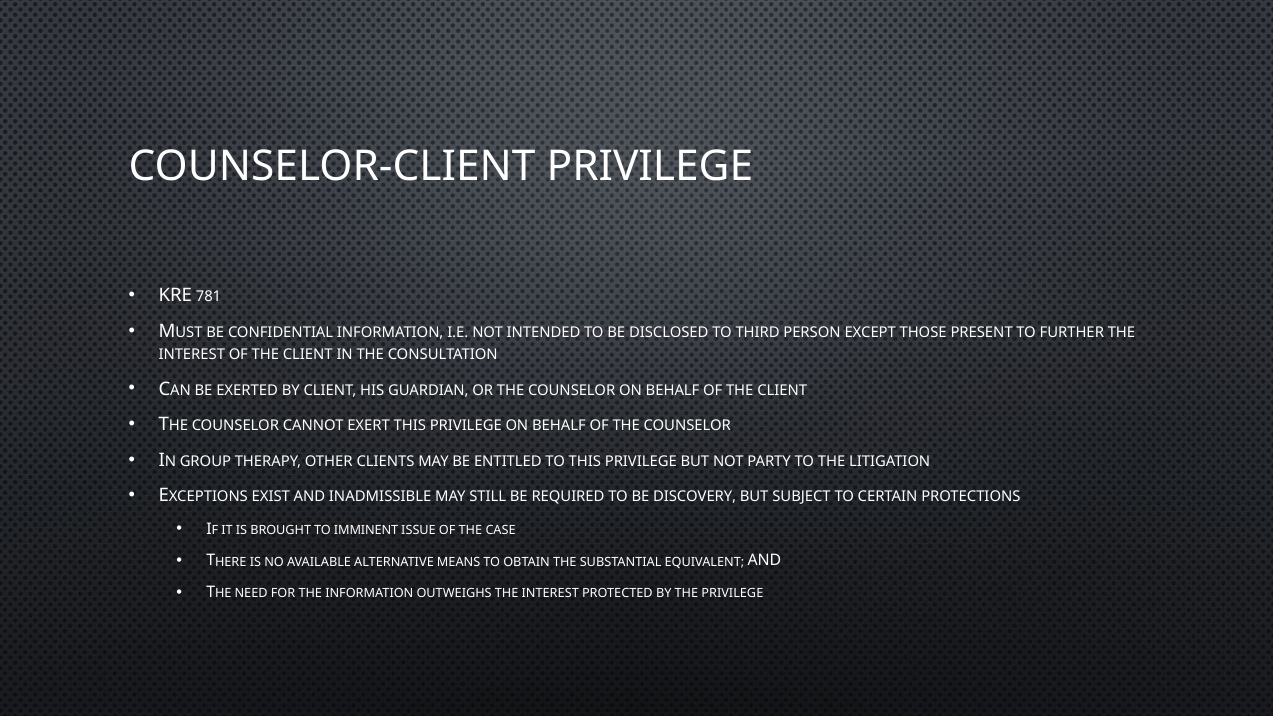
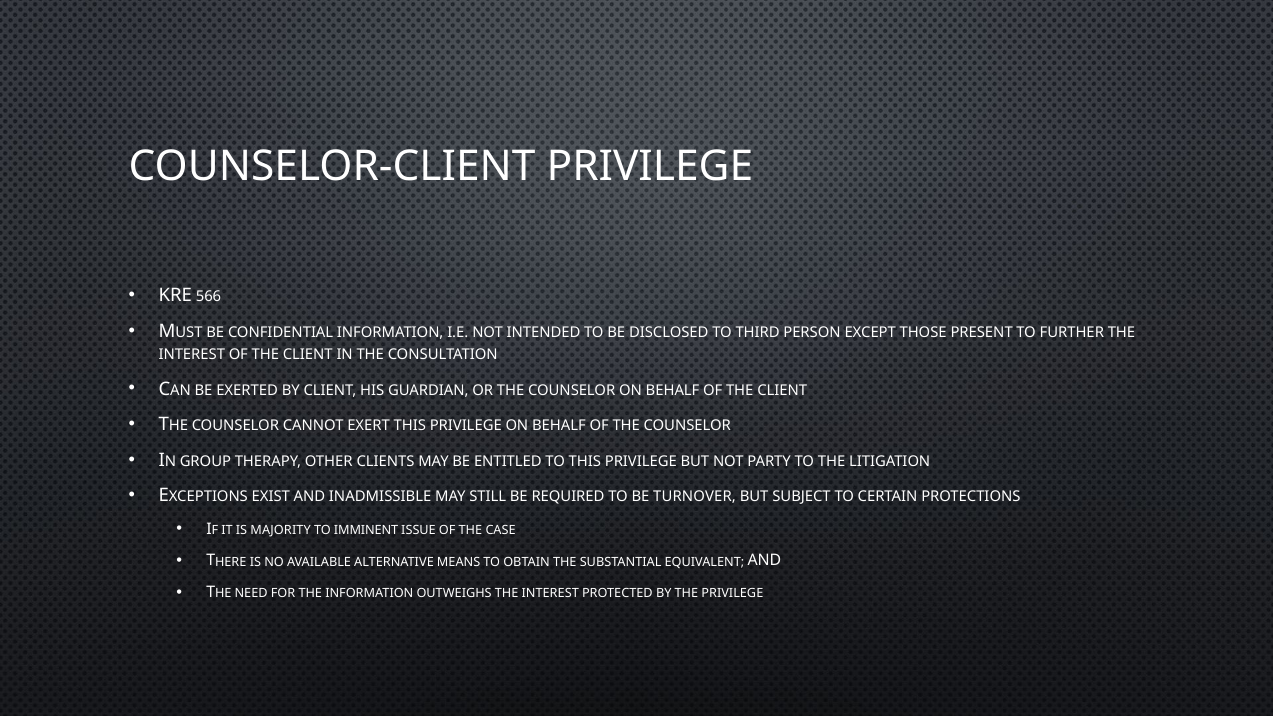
781: 781 -> 566
DISCOVERY: DISCOVERY -> TURNOVER
BROUGHT: BROUGHT -> MAJORITY
